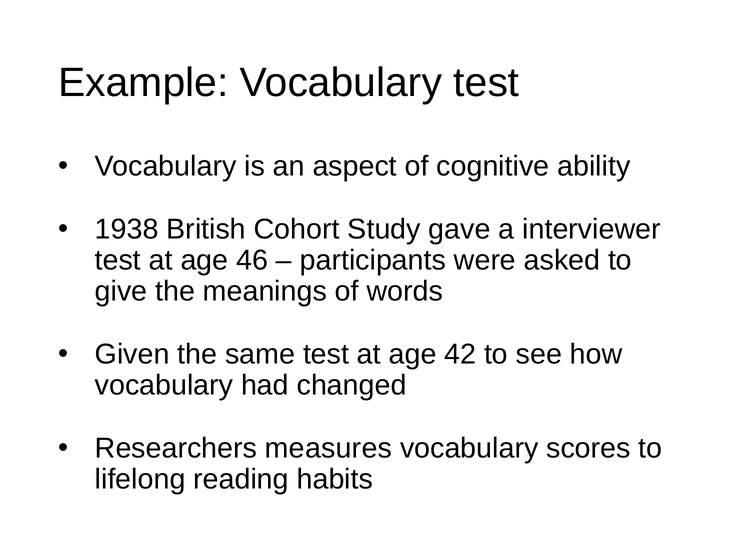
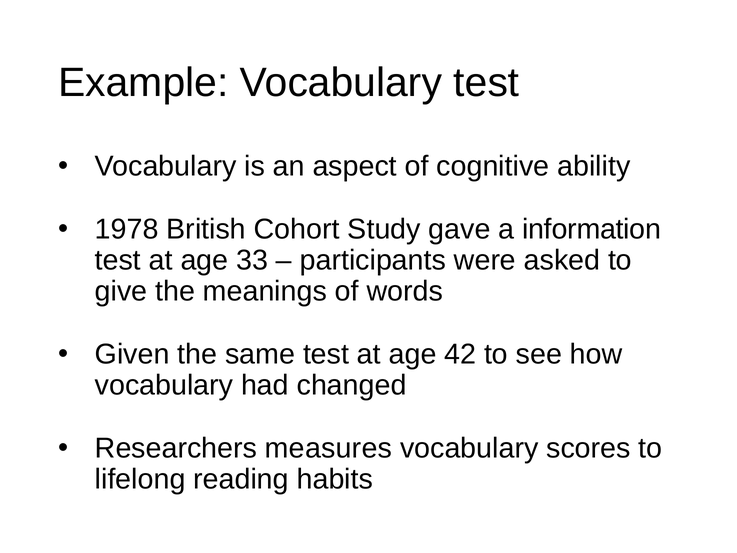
1938: 1938 -> 1978
interviewer: interviewer -> information
46: 46 -> 33
